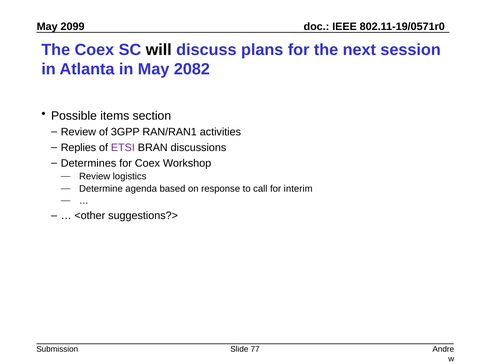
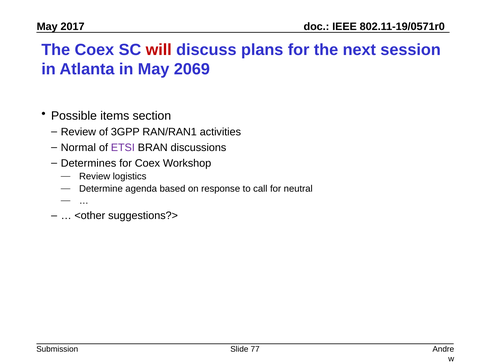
2099: 2099 -> 2017
will colour: black -> red
2082: 2082 -> 2069
Replies: Replies -> Normal
interim: interim -> neutral
